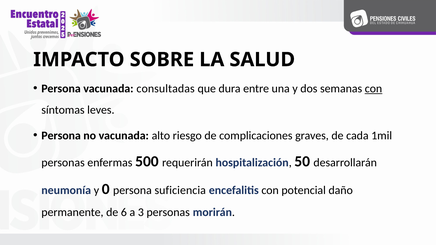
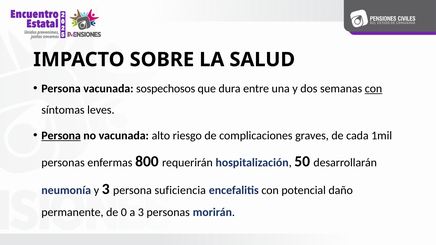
consultadas: consultadas -> sospechosos
Persona at (61, 136) underline: none -> present
500: 500 -> 800
y 0: 0 -> 3
6: 6 -> 0
